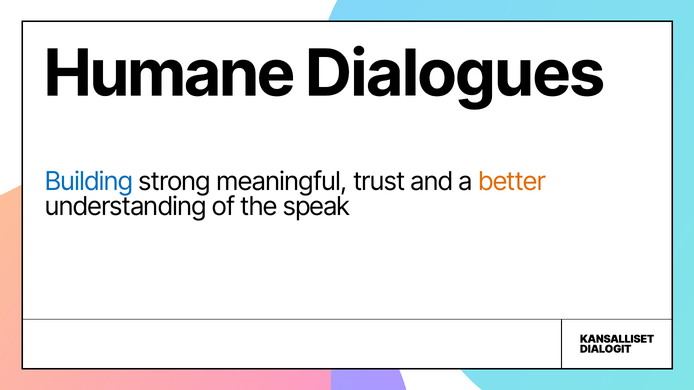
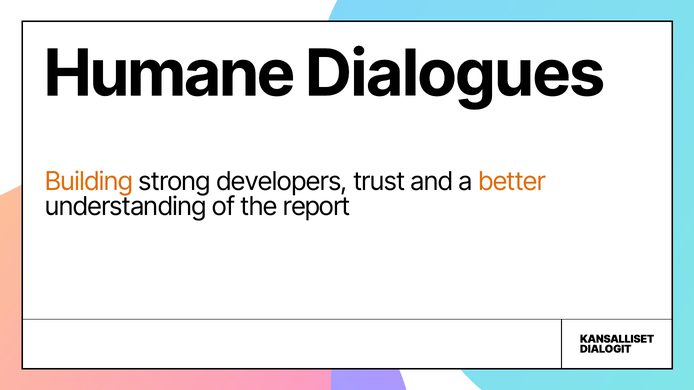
Building colour: blue -> orange
meaningful: meaningful -> developers
speak: speak -> report
